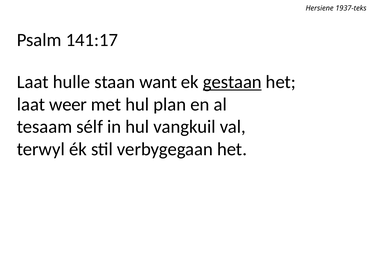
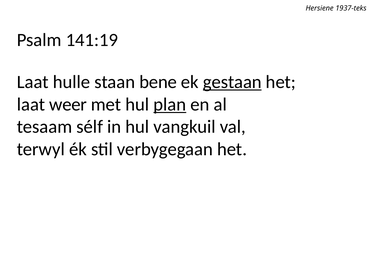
141:17: 141:17 -> 141:19
want: want -> bene
plan underline: none -> present
